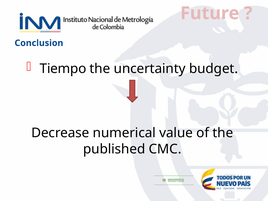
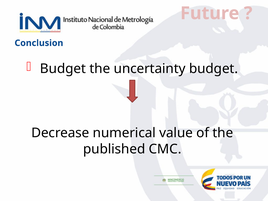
Tiempo at (63, 69): Tiempo -> Budget
